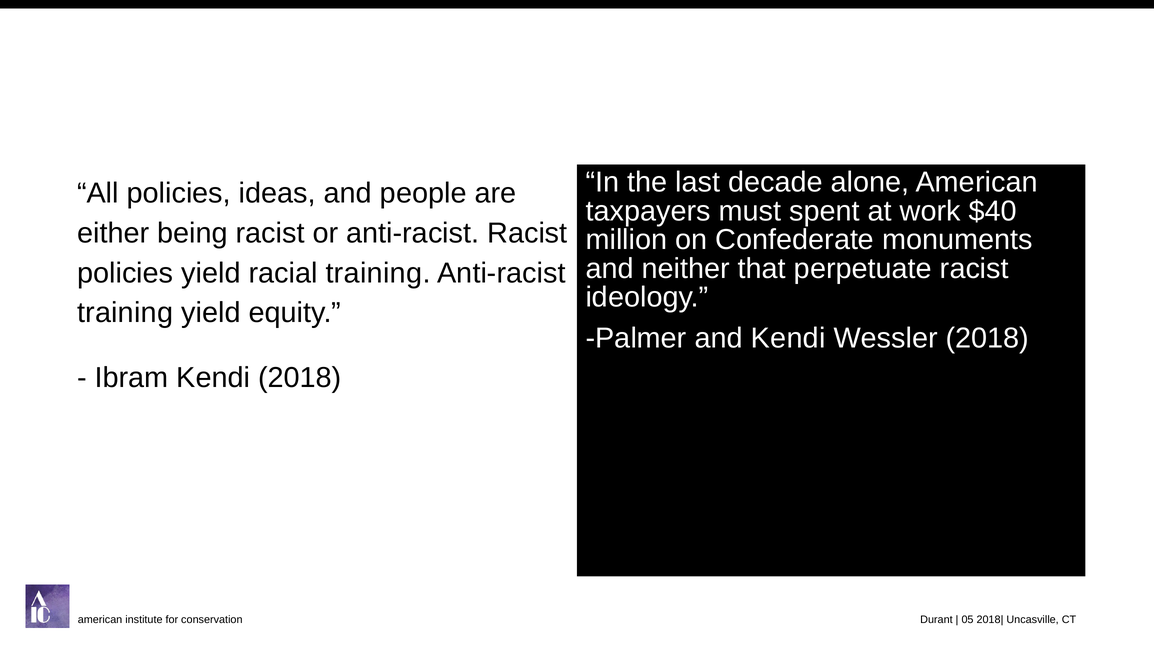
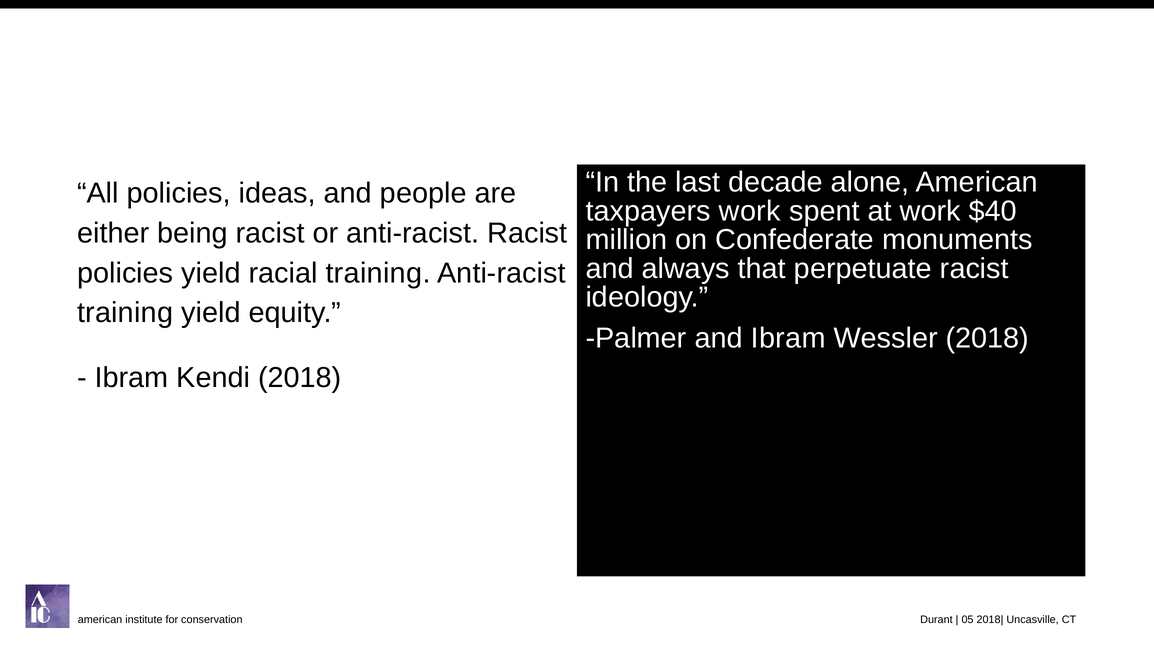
taxpayers must: must -> work
neither: neither -> always
and Kendi: Kendi -> Ibram
